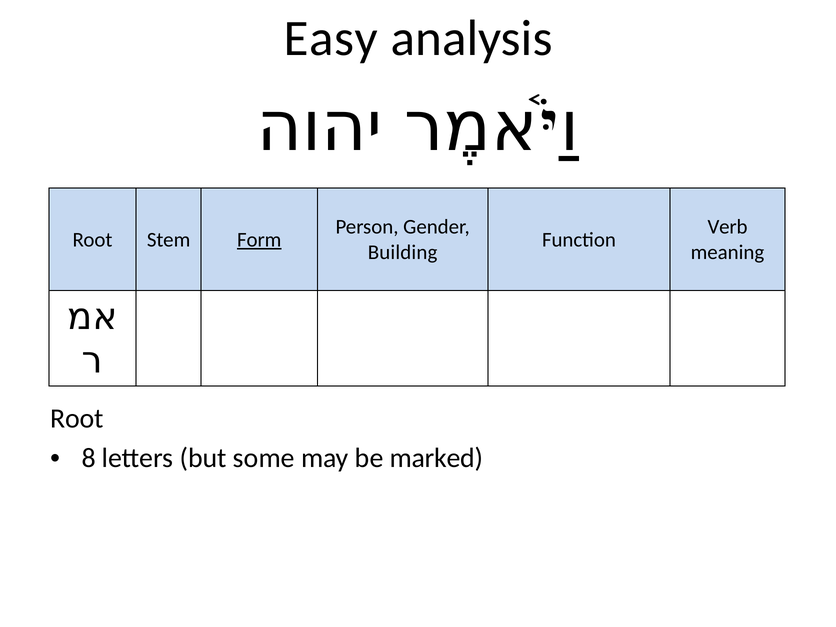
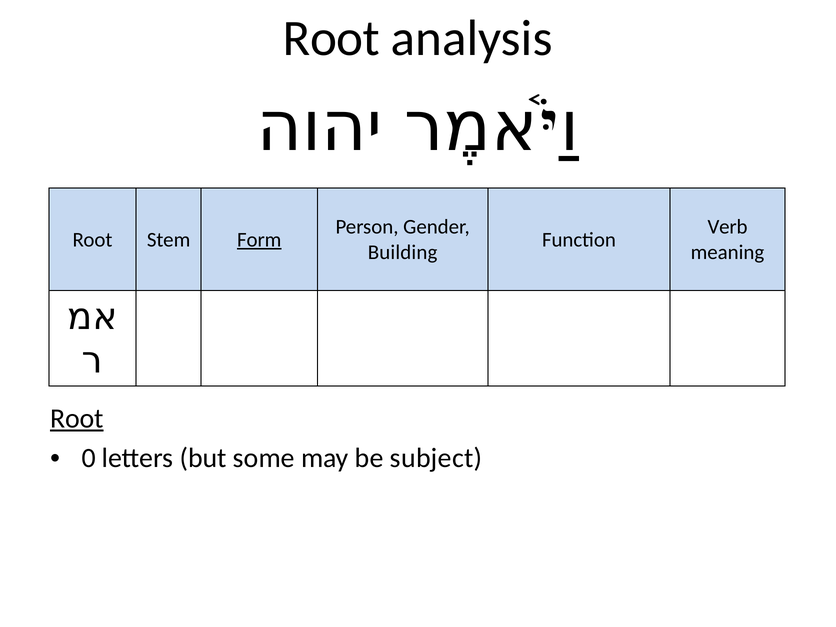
Easy at (331, 38): Easy -> Root
Root at (77, 419) underline: none -> present
8: 8 -> 0
marked: marked -> subject
